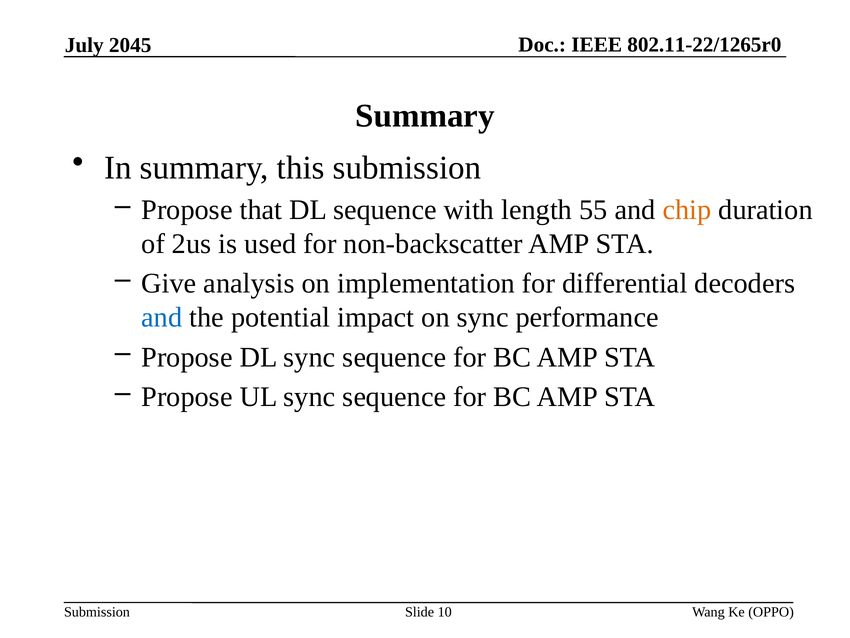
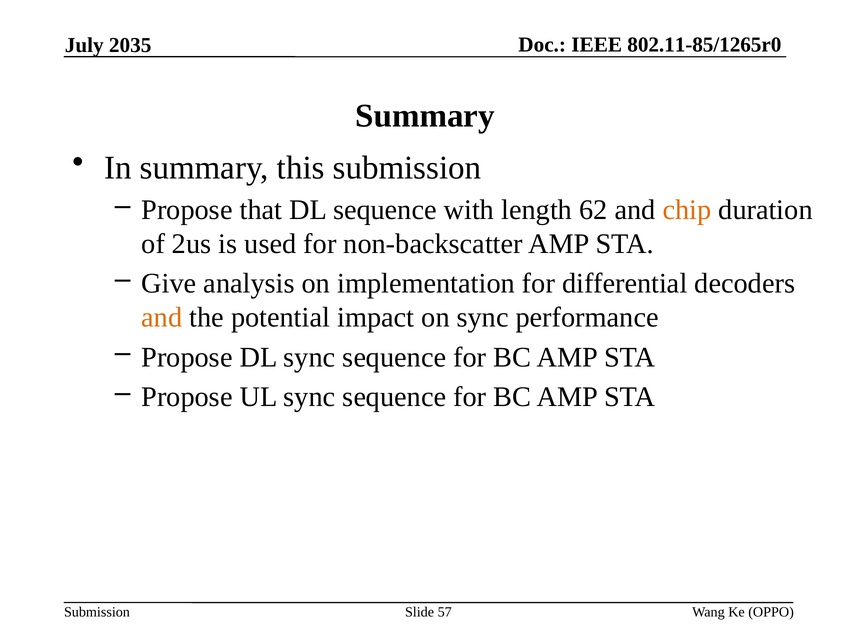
802.11-22/1265r0: 802.11-22/1265r0 -> 802.11-85/1265r0
2045: 2045 -> 2035
55: 55 -> 62
and at (162, 317) colour: blue -> orange
10: 10 -> 57
